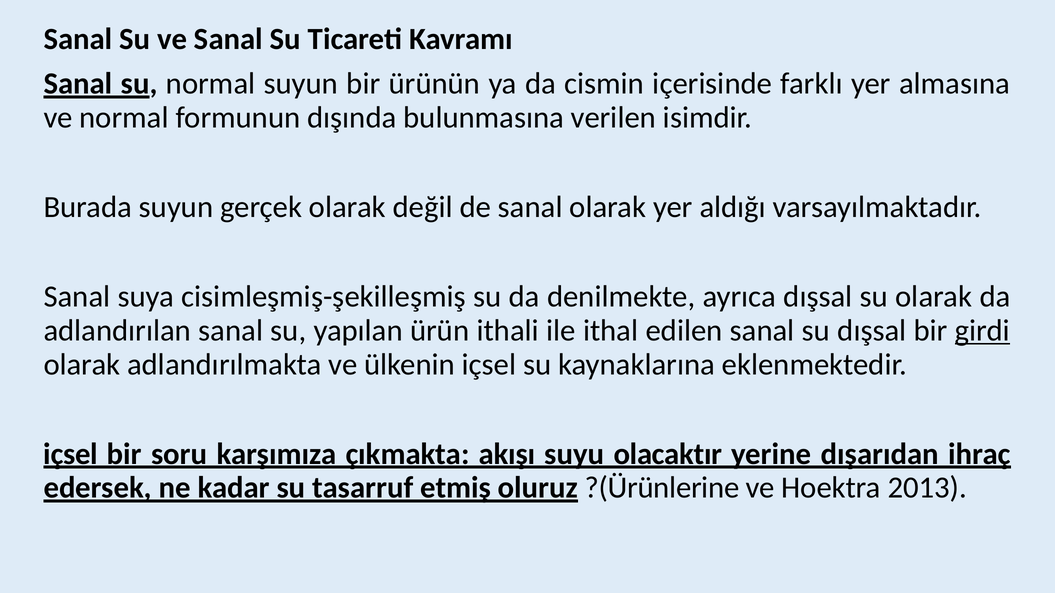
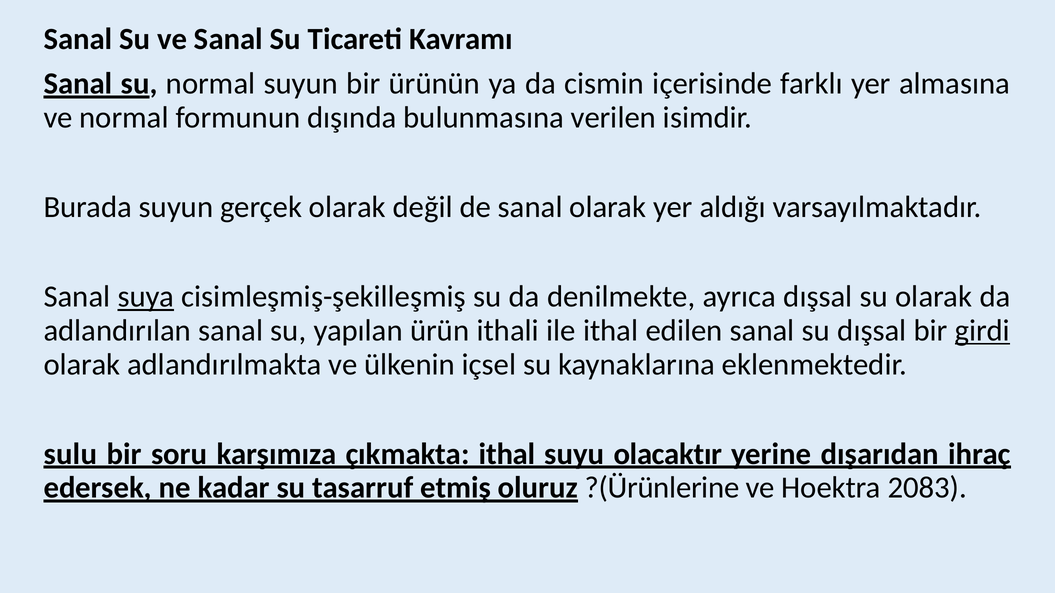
suya underline: none -> present
içsel at (71, 454): içsel -> sulu
çıkmakta akışı: akışı -> ithal
2013: 2013 -> 2083
